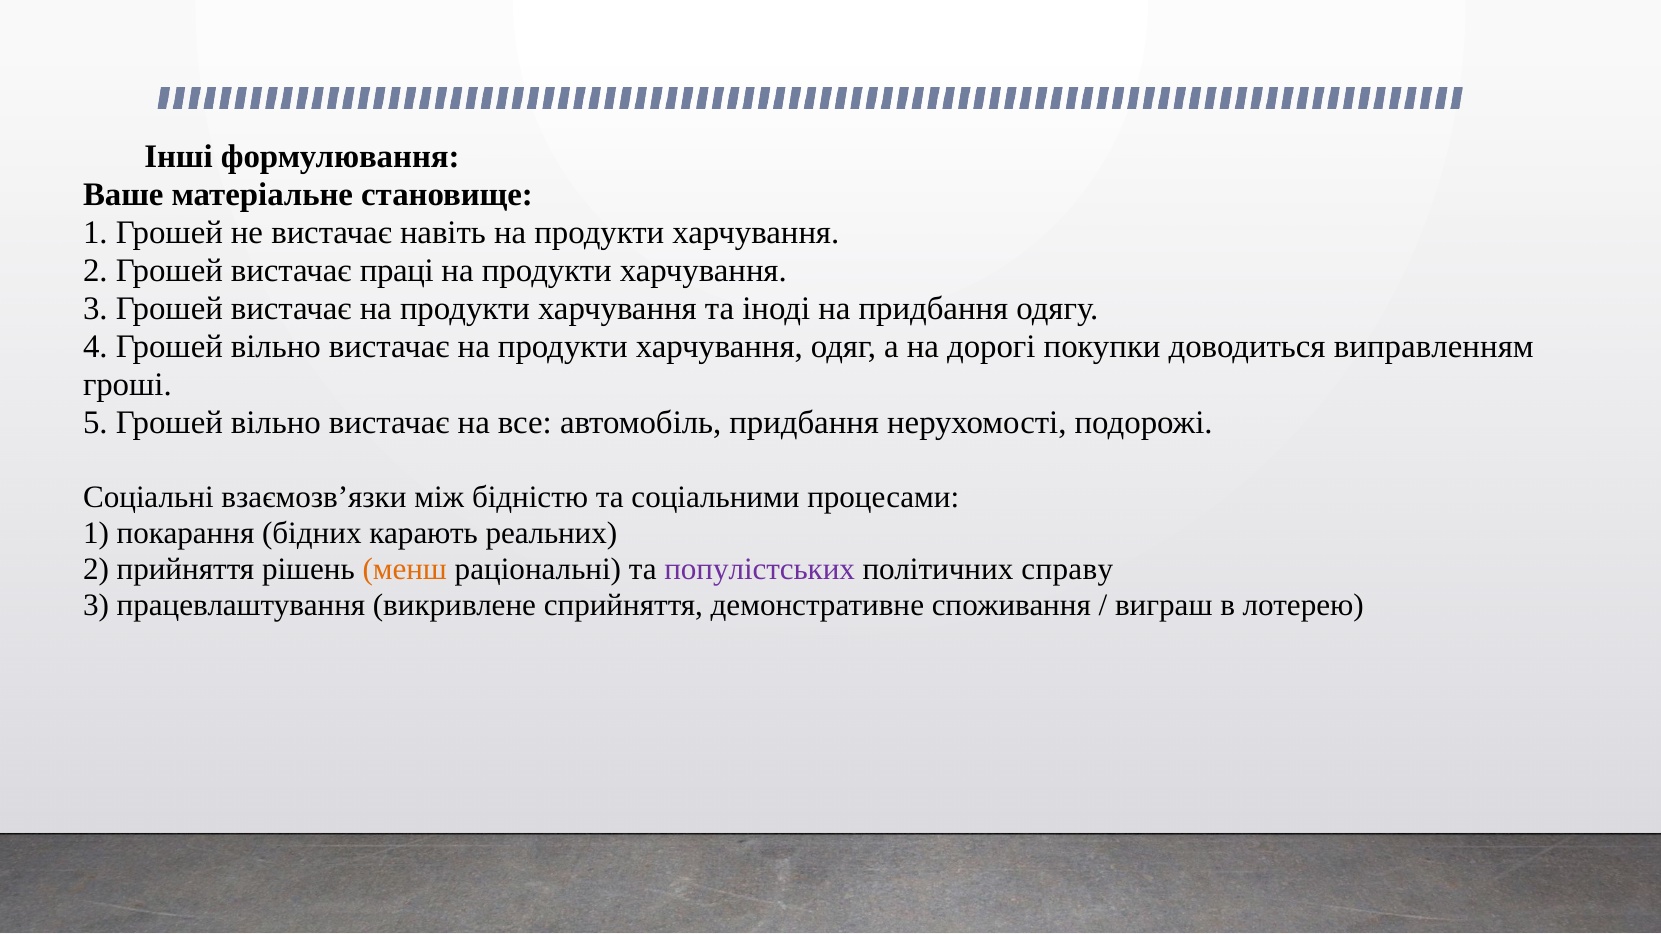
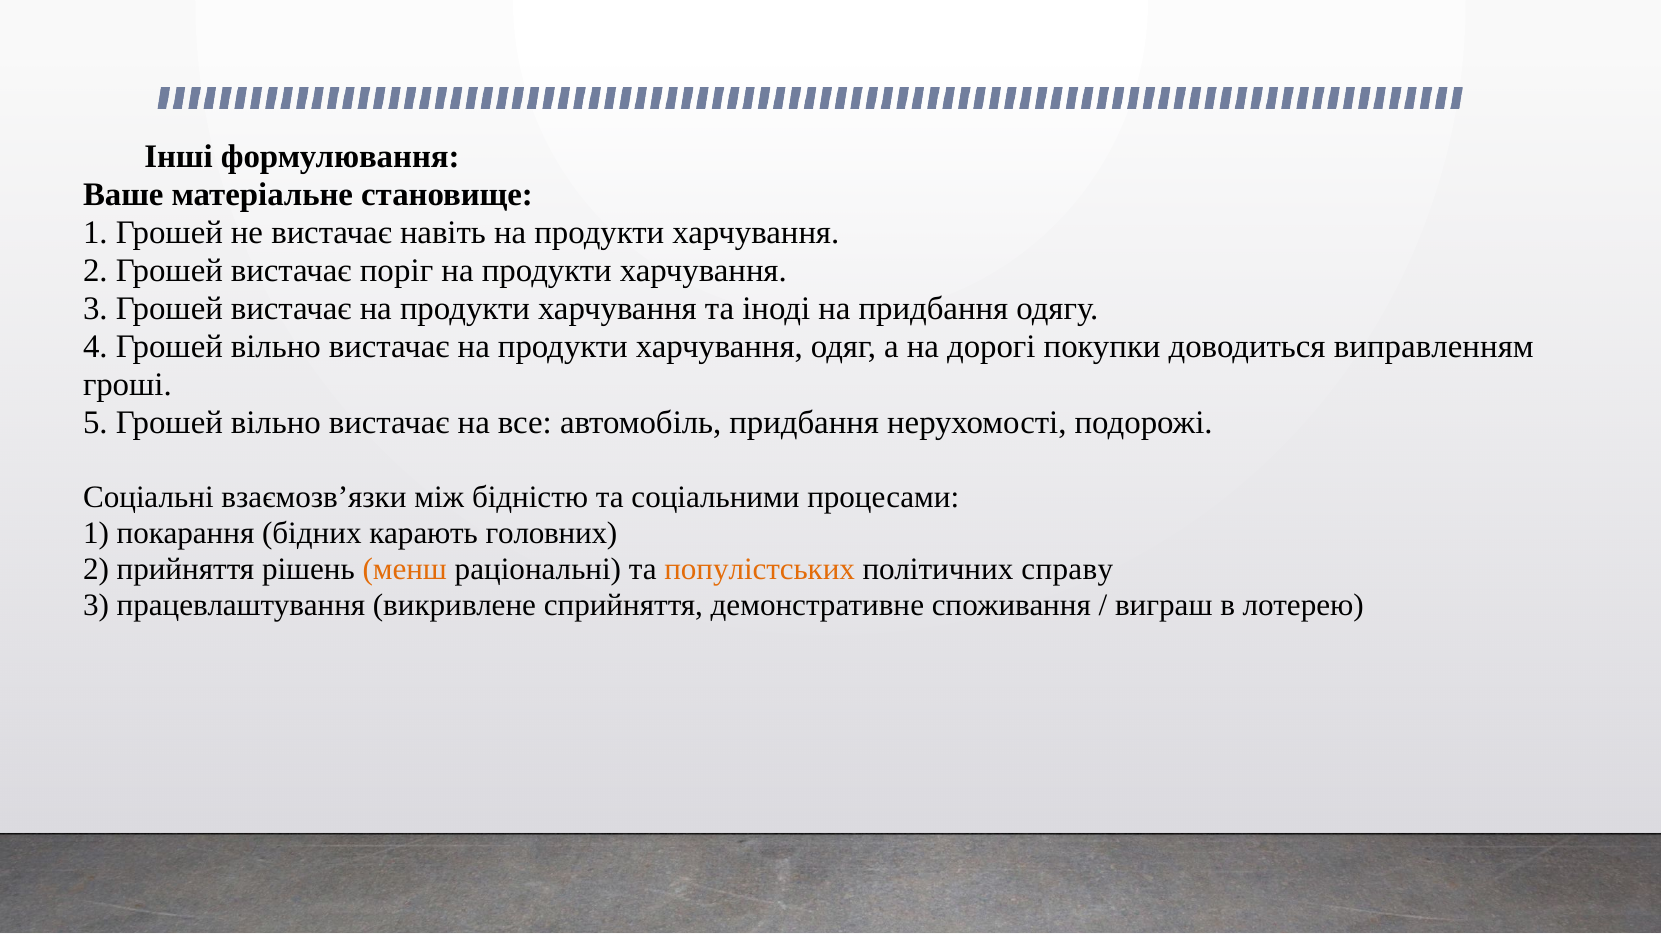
праці: праці -> поріг
реальних: реальних -> головних
популістських colour: purple -> orange
